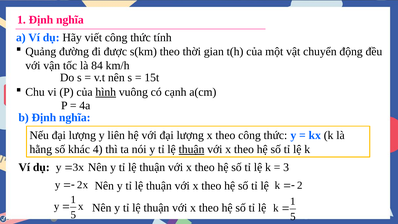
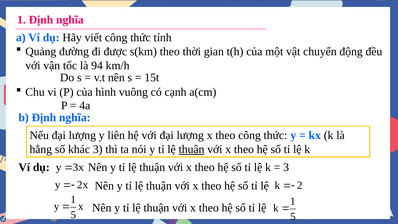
84: 84 -> 94
hình underline: present -> none
khác 4: 4 -> 3
